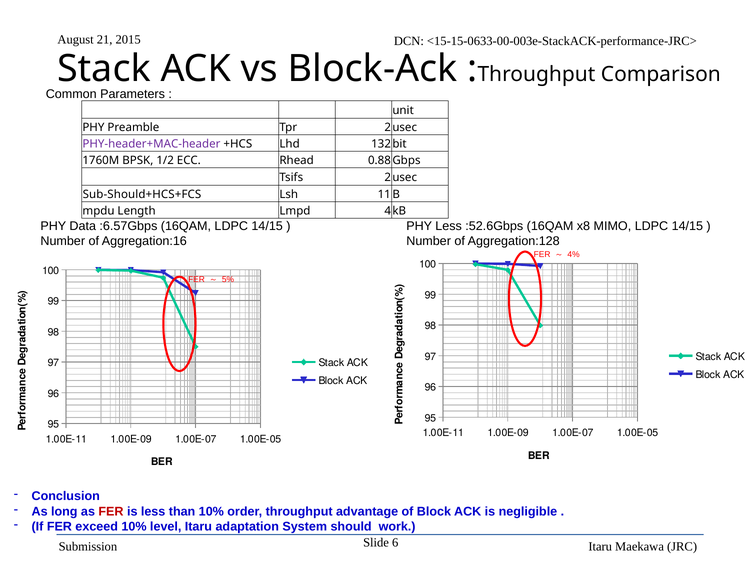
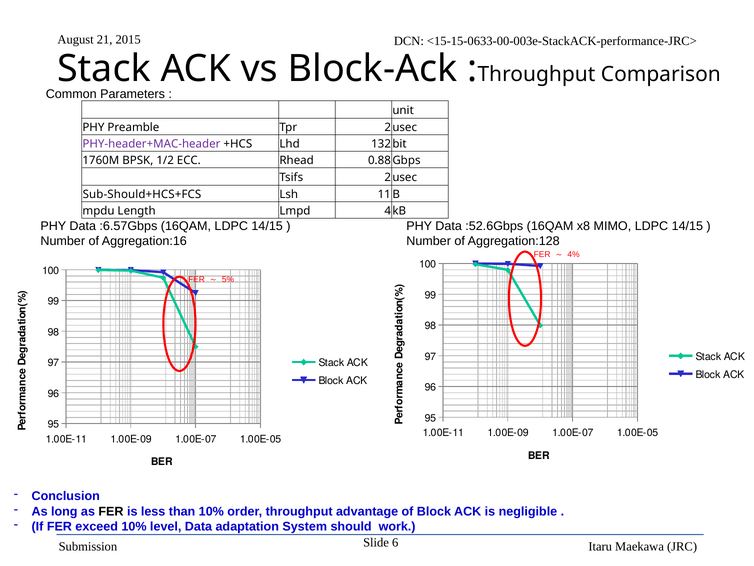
Less at (449, 226): Less -> Data
FER at (111, 511) colour: red -> black
level Itaru: Itaru -> Data
